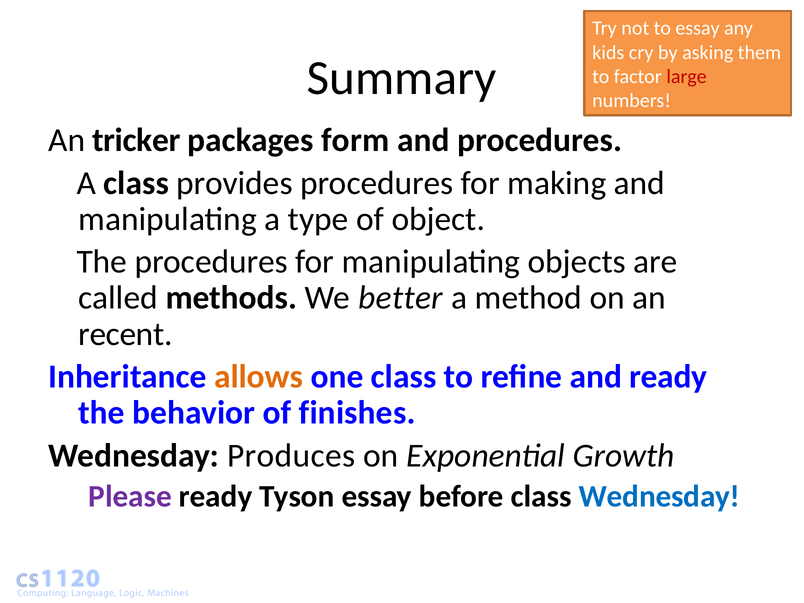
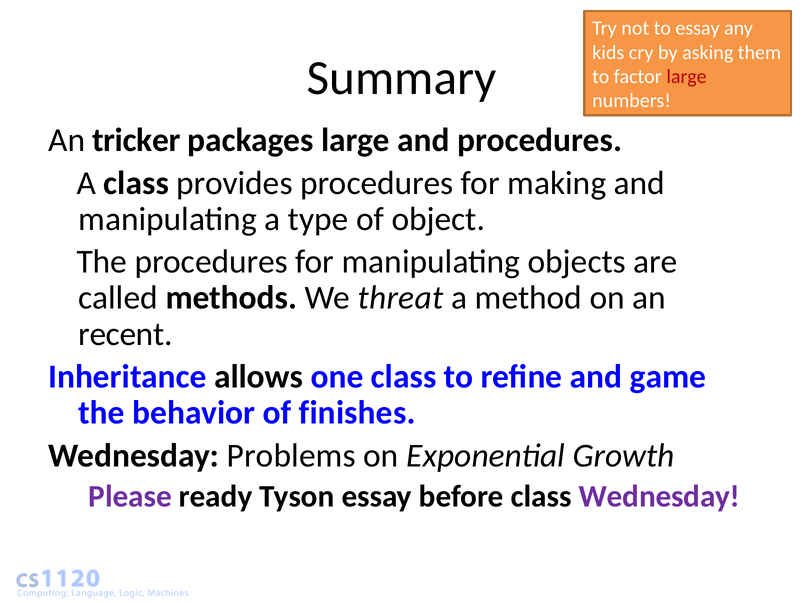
packages form: form -> large
better: better -> threat
allows colour: orange -> black
and ready: ready -> game
Produces: Produces -> Problems
Wednesday at (659, 496) colour: blue -> purple
